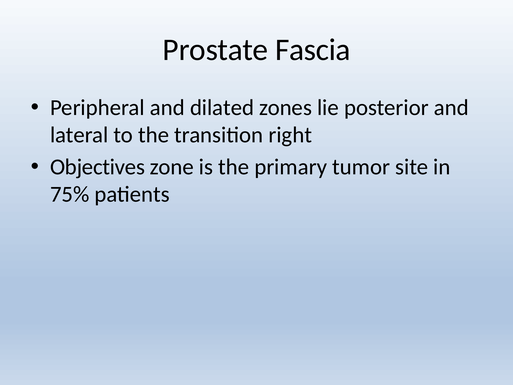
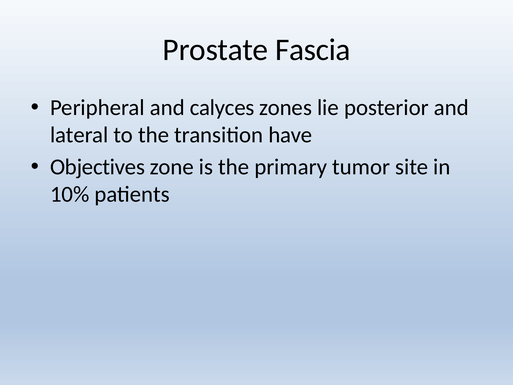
dilated: dilated -> calyces
right: right -> have
75%: 75% -> 10%
